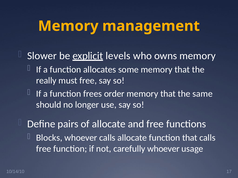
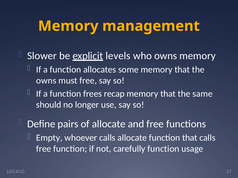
really at (46, 81): really -> owns
order: order -> recap
Blocks: Blocks -> Empty
carefully whoever: whoever -> function
